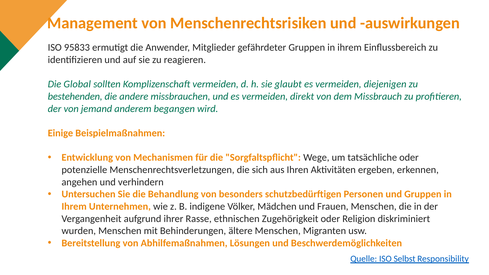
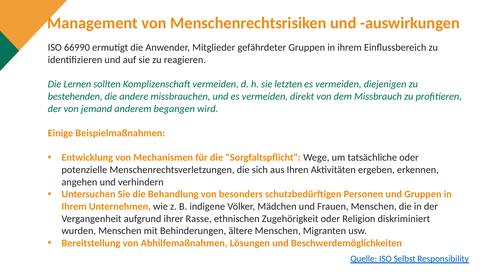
95833: 95833 -> 66990
Global: Global -> Lernen
glaubt: glaubt -> letzten
